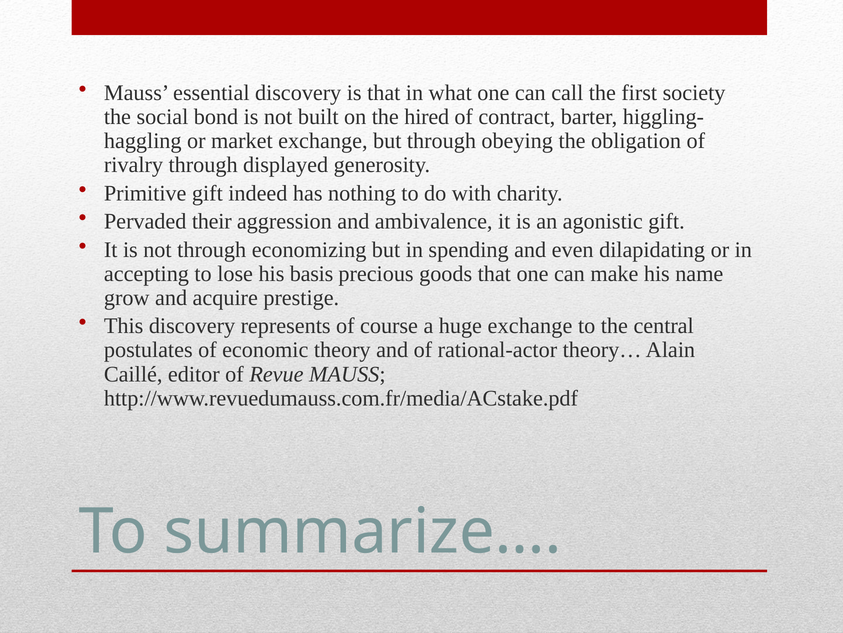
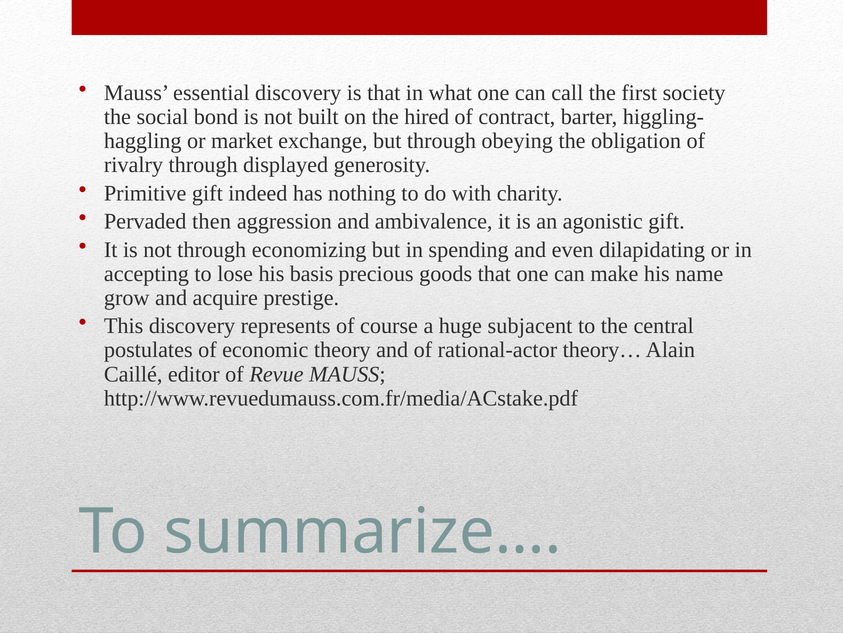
their: their -> then
huge exchange: exchange -> subjacent
